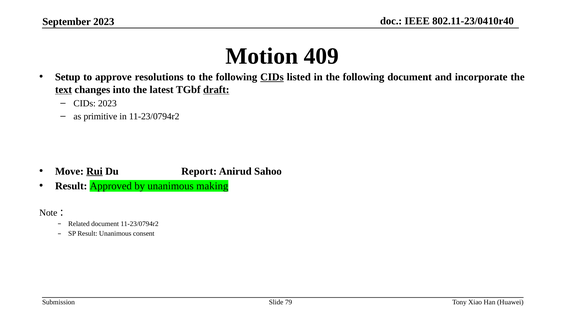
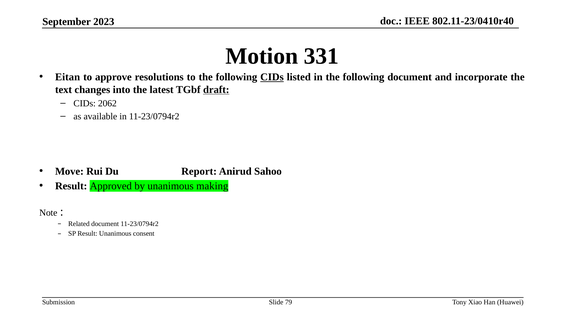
409: 409 -> 331
Setup: Setup -> Eitan
text underline: present -> none
CIDs 2023: 2023 -> 2062
primitive: primitive -> available
Rui underline: present -> none
